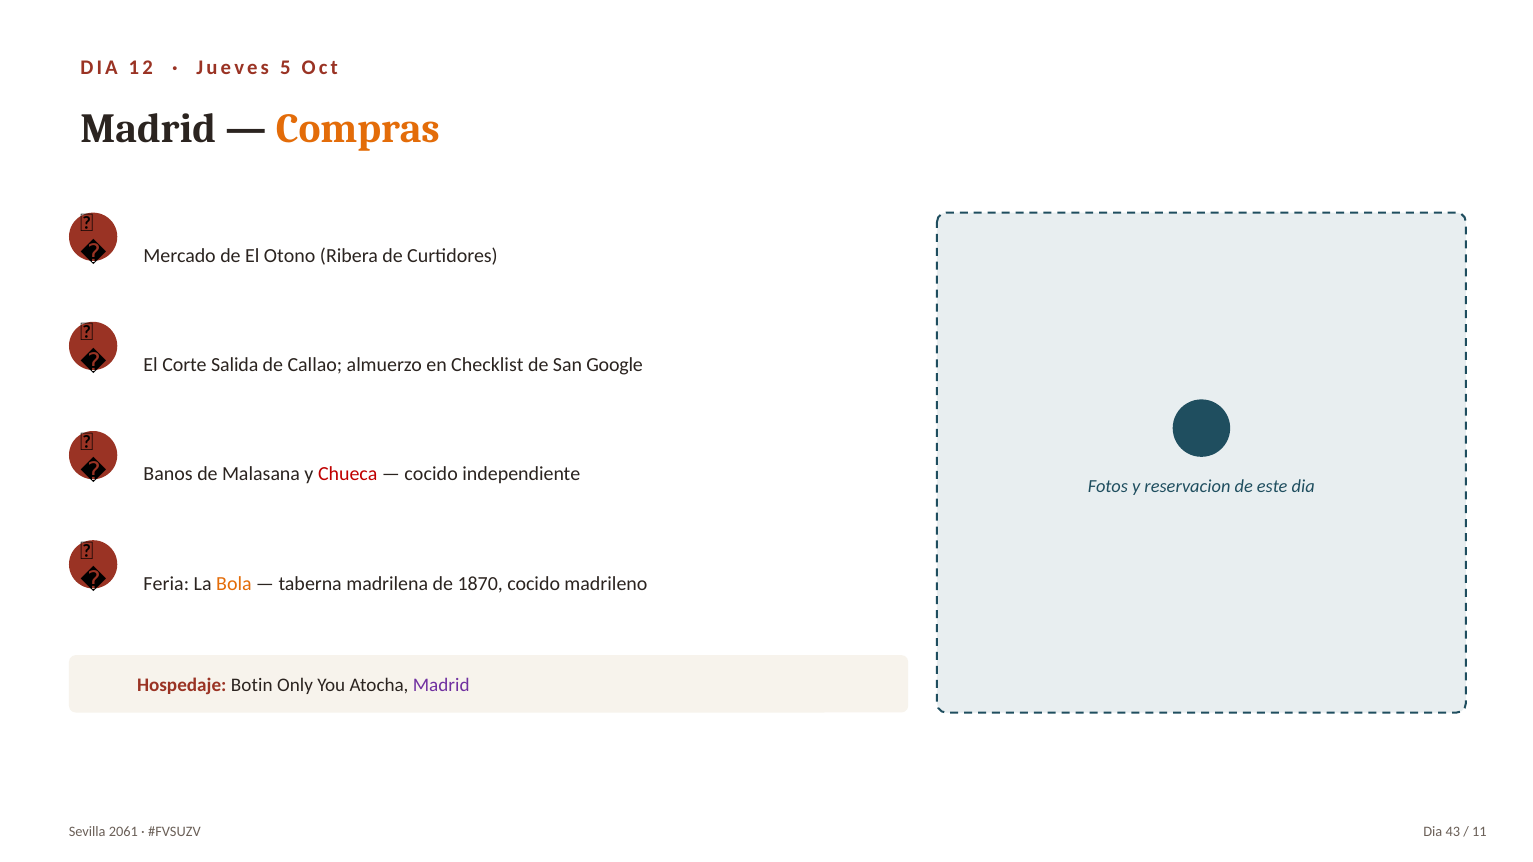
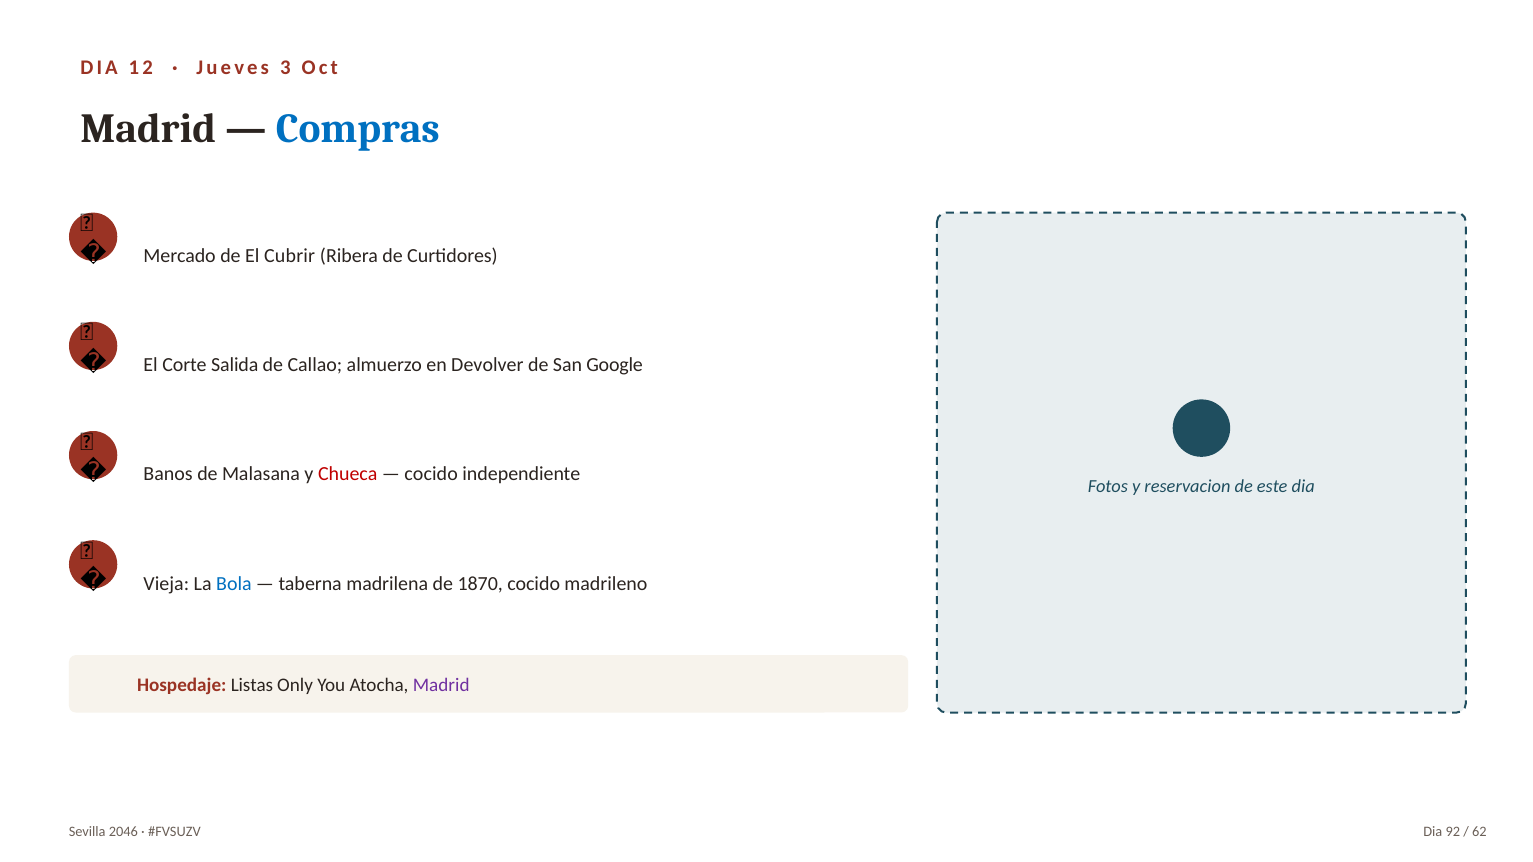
5: 5 -> 3
Compras colour: orange -> blue
Otono: Otono -> Cubrir
Checklist: Checklist -> Devolver
Feria: Feria -> Vieja
Bola colour: orange -> blue
Botin: Botin -> Listas
2061: 2061 -> 2046
43: 43 -> 92
11: 11 -> 62
